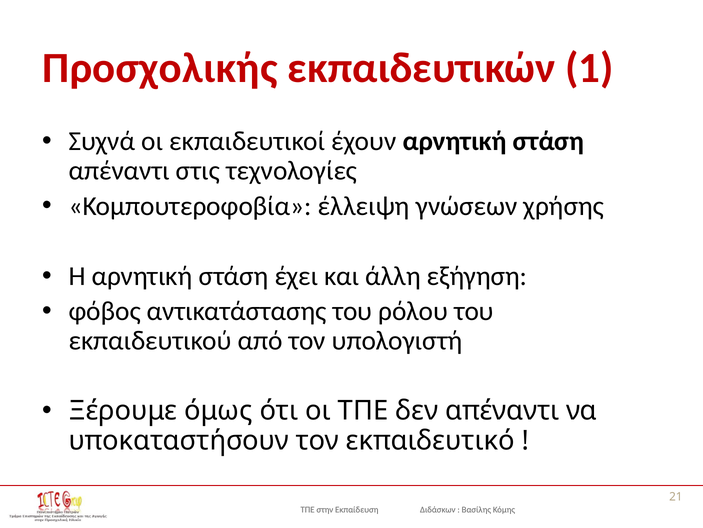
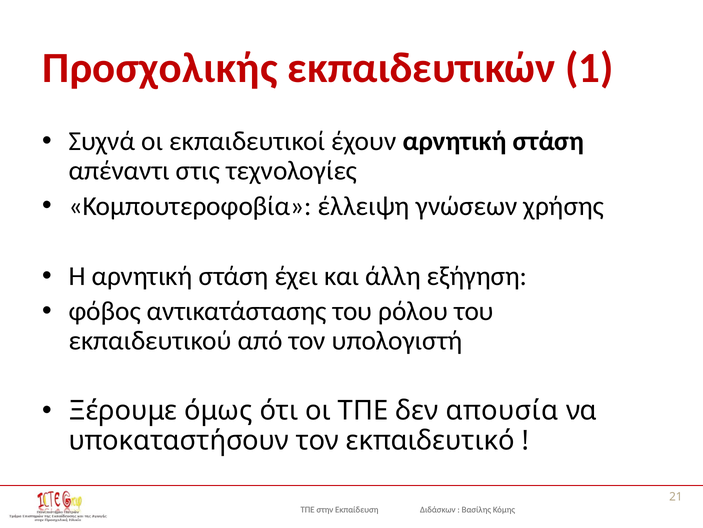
δεν απέναντι: απέναντι -> απουσία
